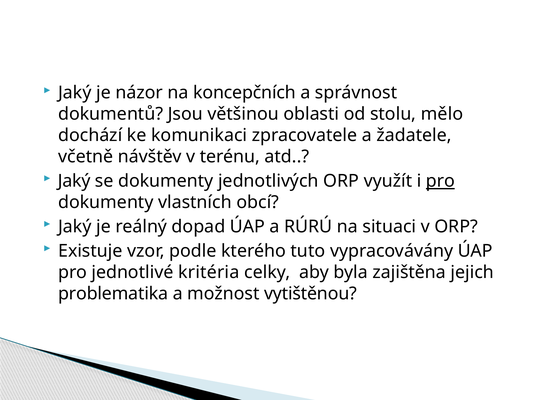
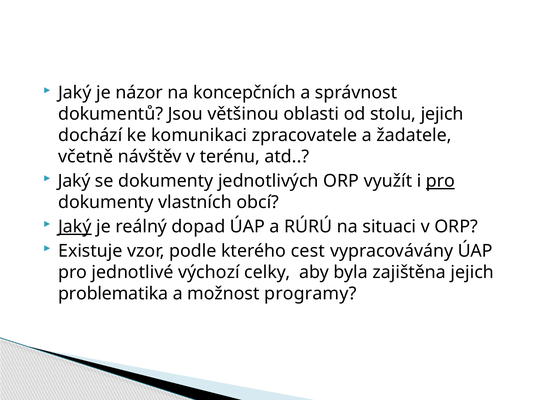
stolu mělo: mělo -> jejich
Jaký at (75, 227) underline: none -> present
tuto: tuto -> cest
kritéria: kritéria -> výchozí
vytištěnou: vytištěnou -> programy
